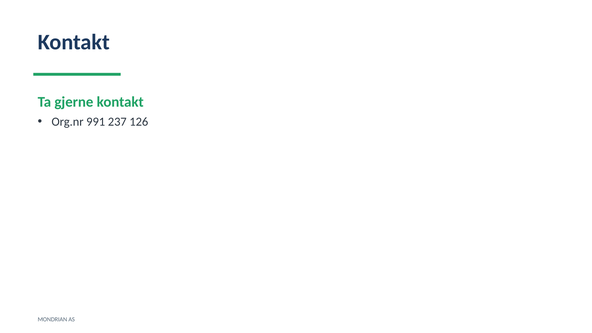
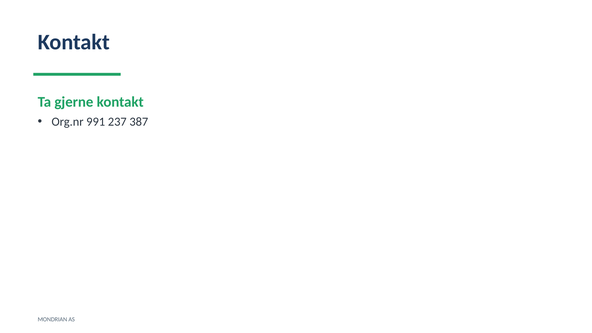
126: 126 -> 387
